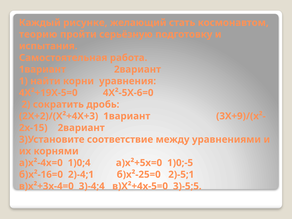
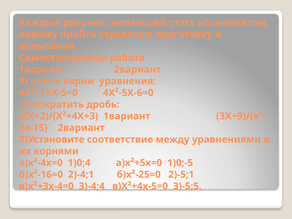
теорию: теорию -> новому
